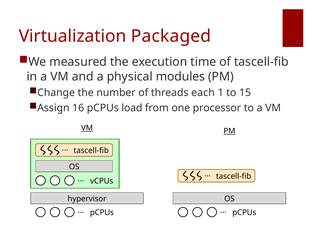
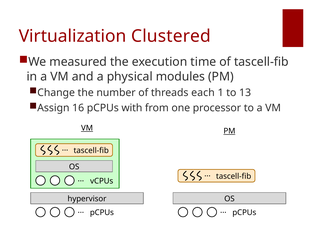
Packaged: Packaged -> Clustered
15: 15 -> 13
load: load -> with
